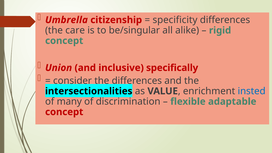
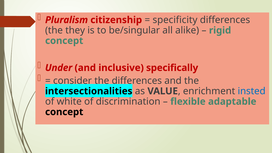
Umbrella: Umbrella -> Pluralism
care: care -> they
Union: Union -> Under
many: many -> white
concept at (64, 112) colour: red -> black
